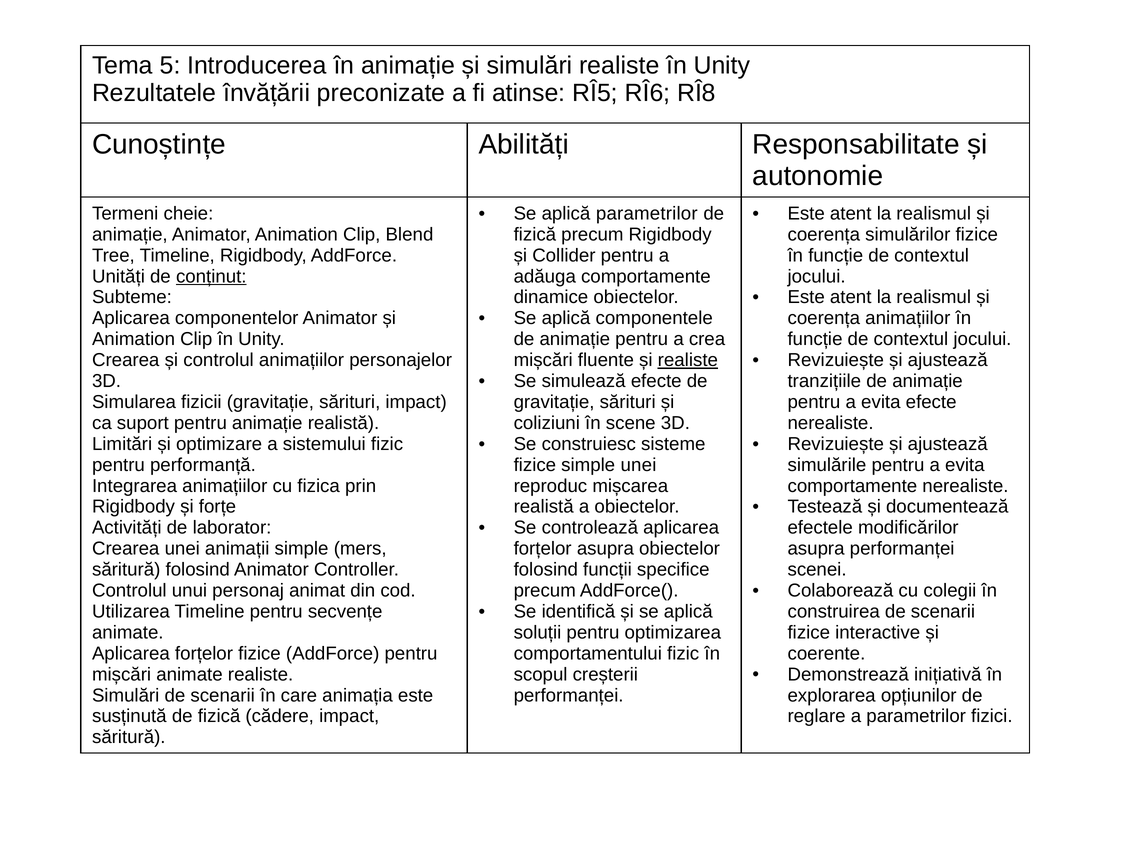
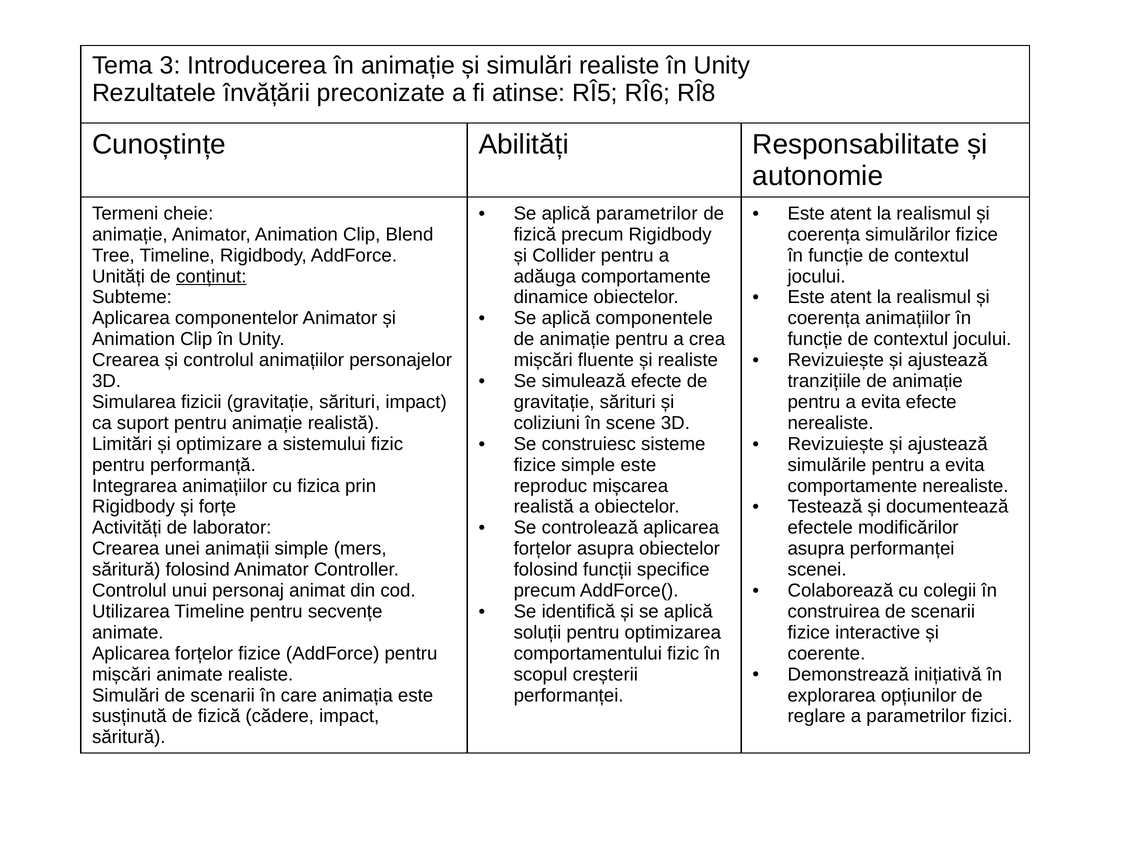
5: 5 -> 3
realiste at (688, 360) underline: present -> none
simple unei: unei -> este
